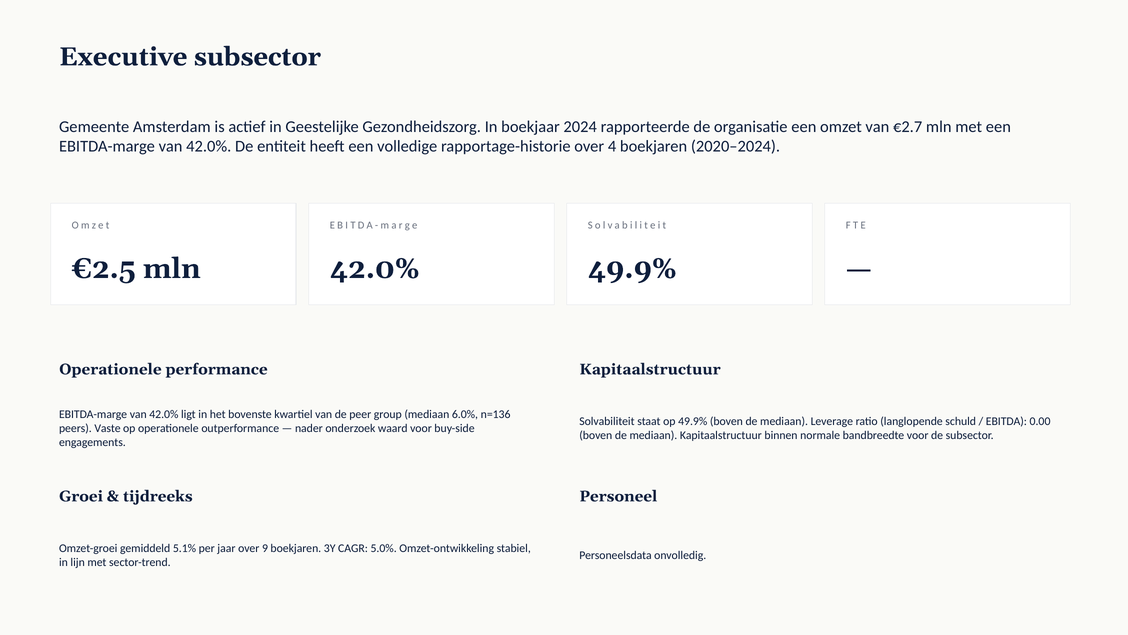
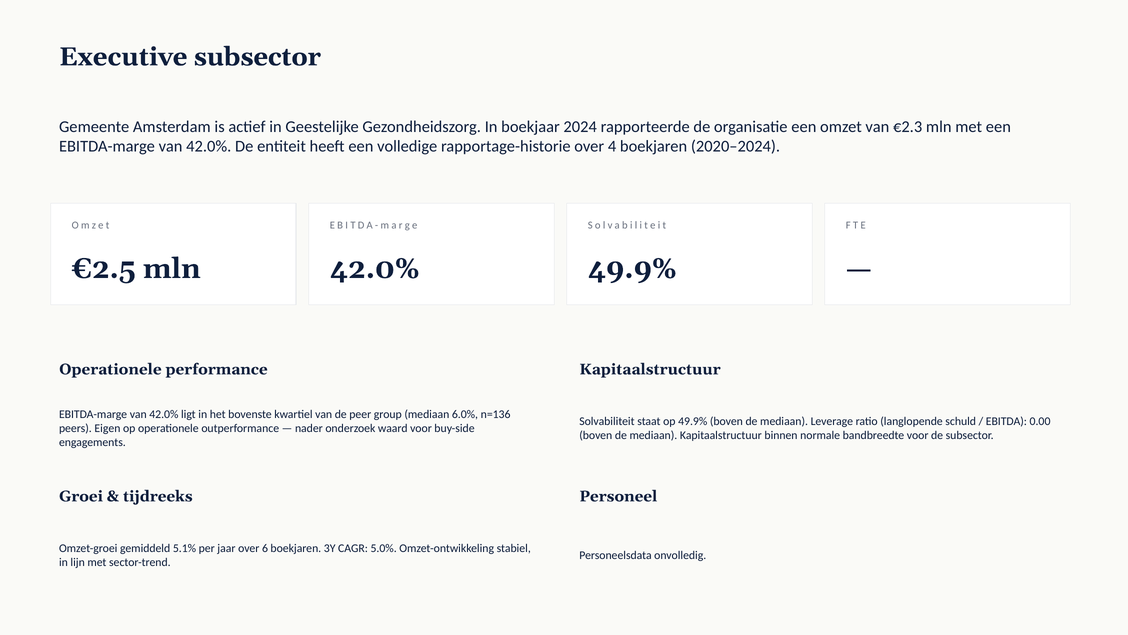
€2.7: €2.7 -> €2.3
Vaste: Vaste -> Eigen
9: 9 -> 6
